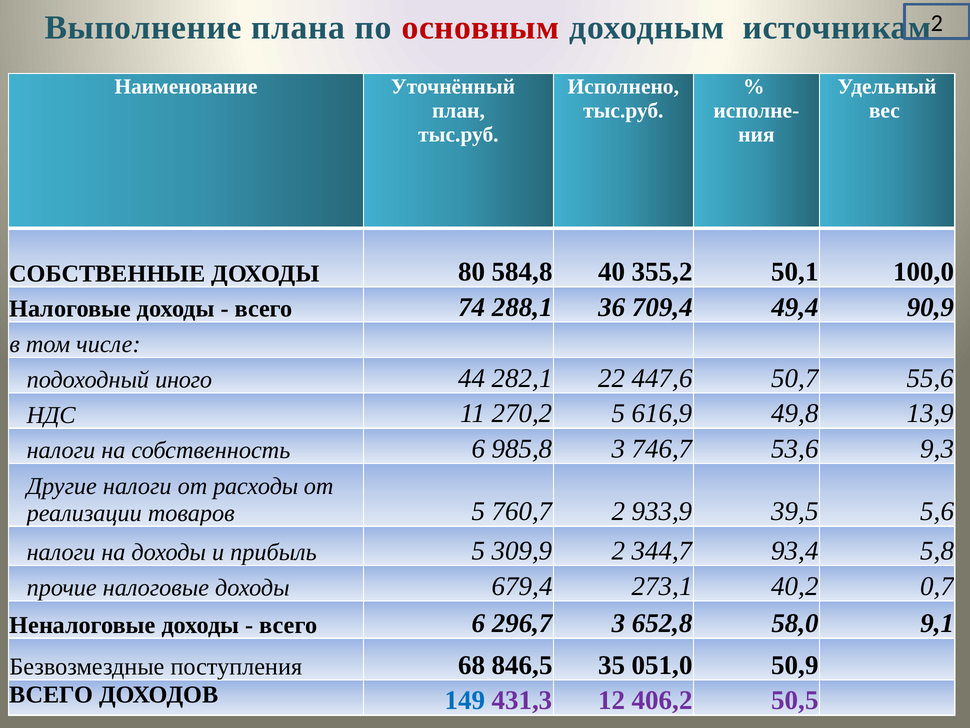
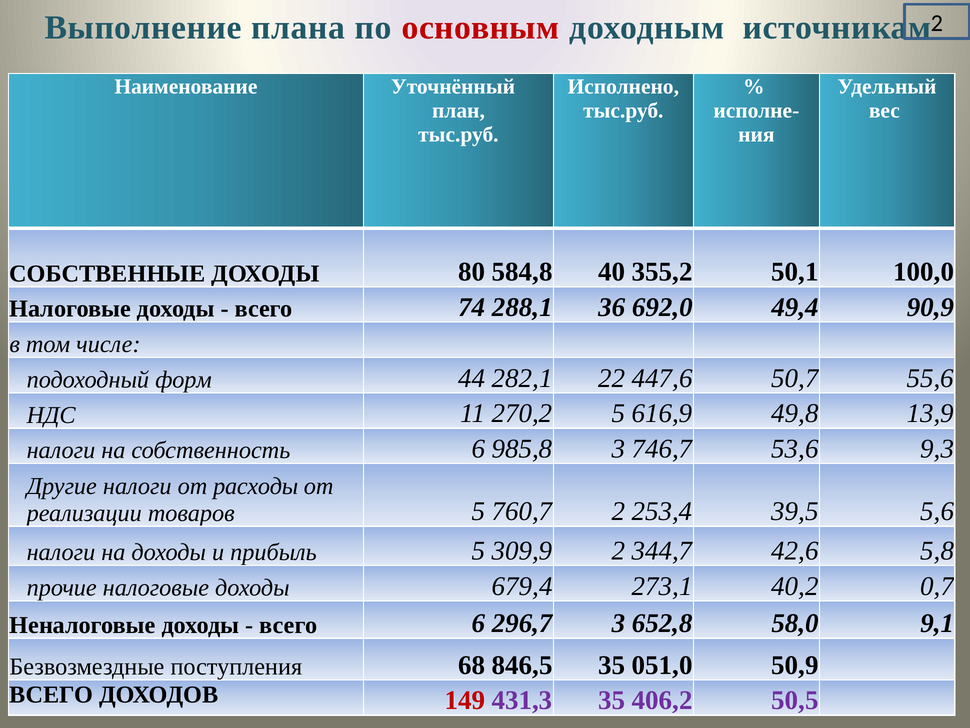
709,4: 709,4 -> 692,0
иного: иного -> форм
933,9: 933,9 -> 253,4
93,4: 93,4 -> 42,6
149 colour: blue -> red
431,3 12: 12 -> 35
